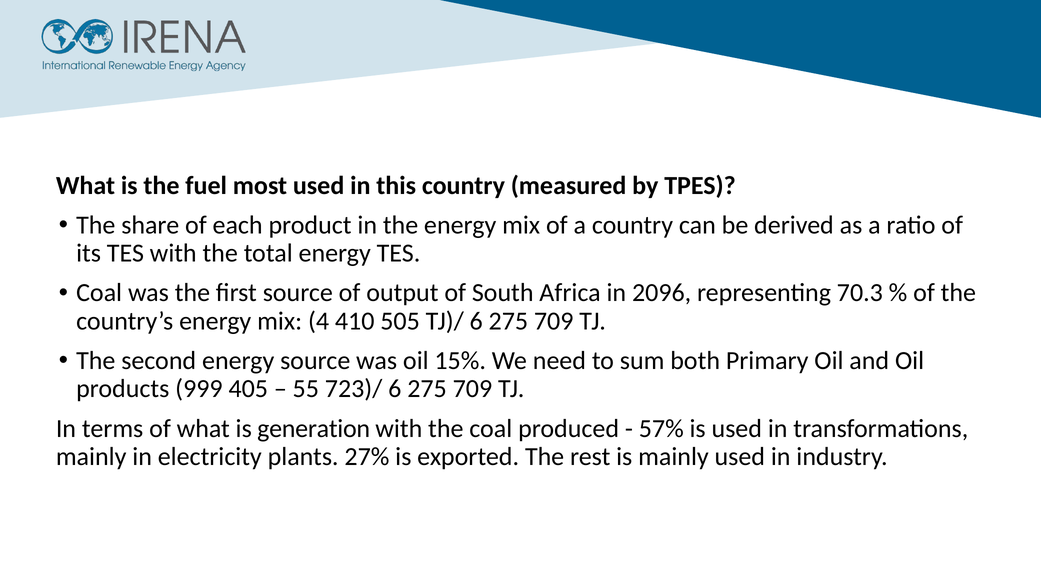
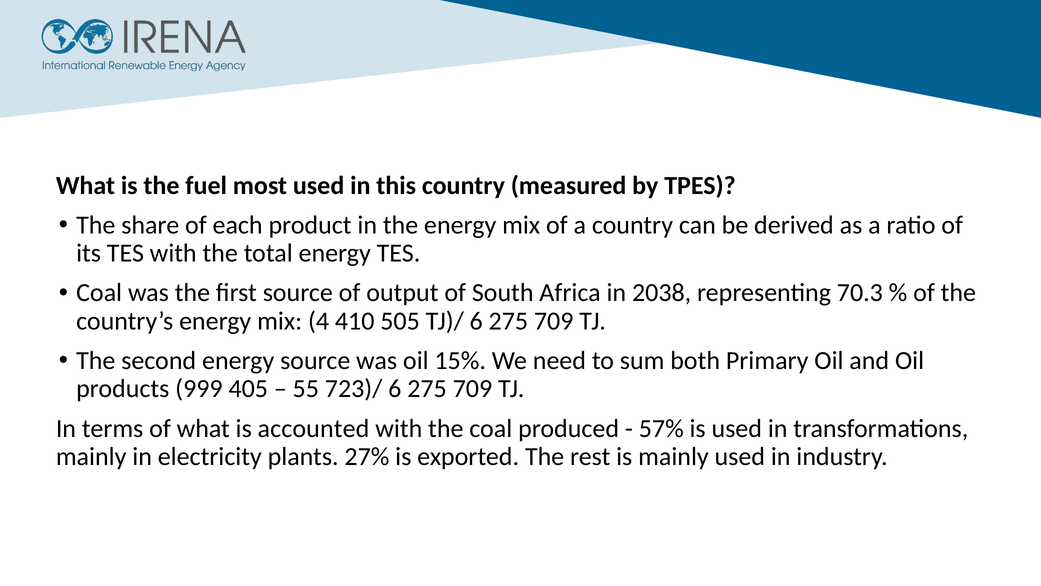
2096: 2096 -> 2038
generation: generation -> accounted
